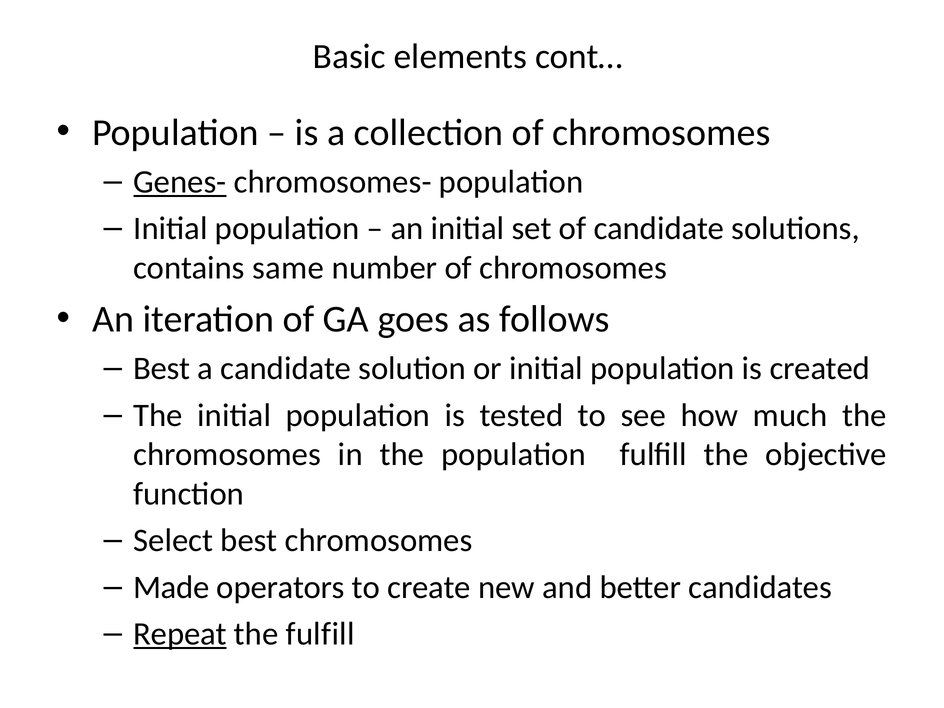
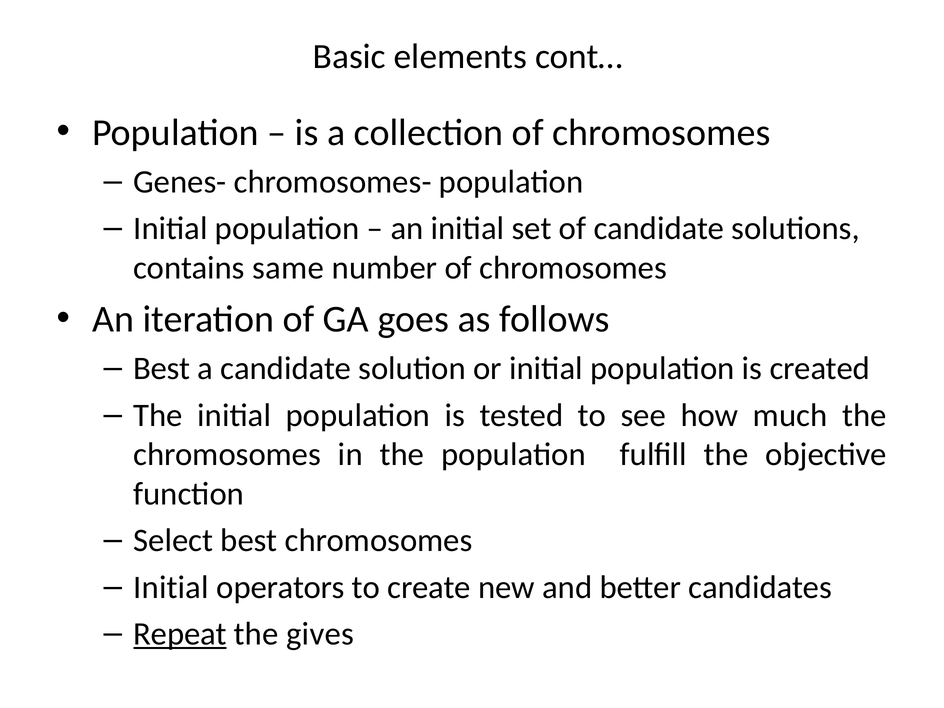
Genes- underline: present -> none
Made at (171, 587): Made -> Initial
the fulfill: fulfill -> gives
